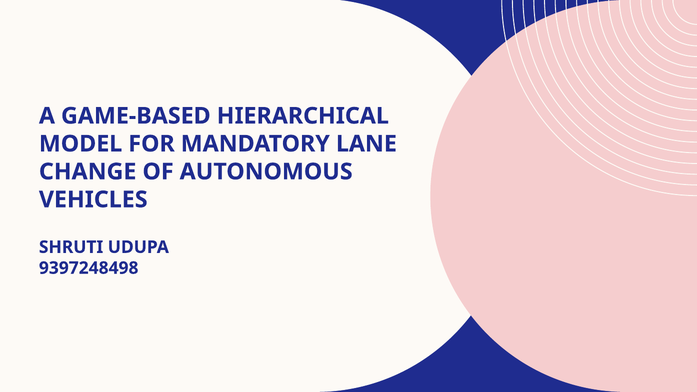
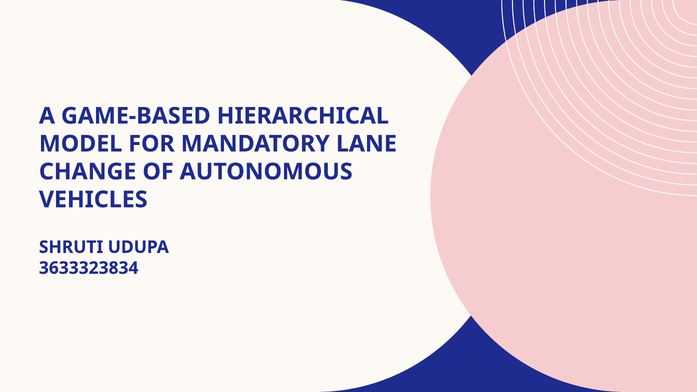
9397248498: 9397248498 -> 3633323834
